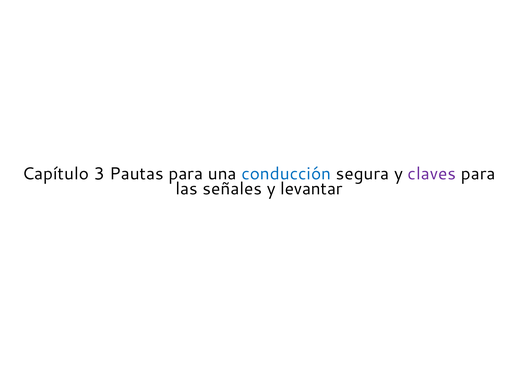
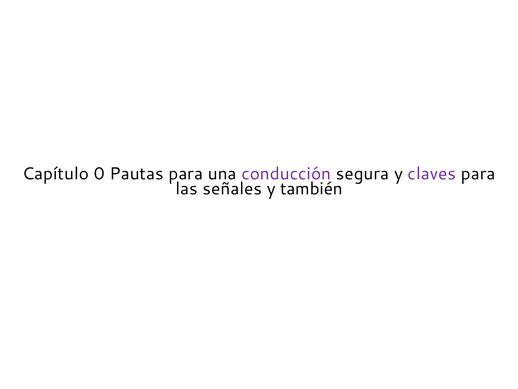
3: 3 -> 0
conducción colour: blue -> purple
levantar: levantar -> también
